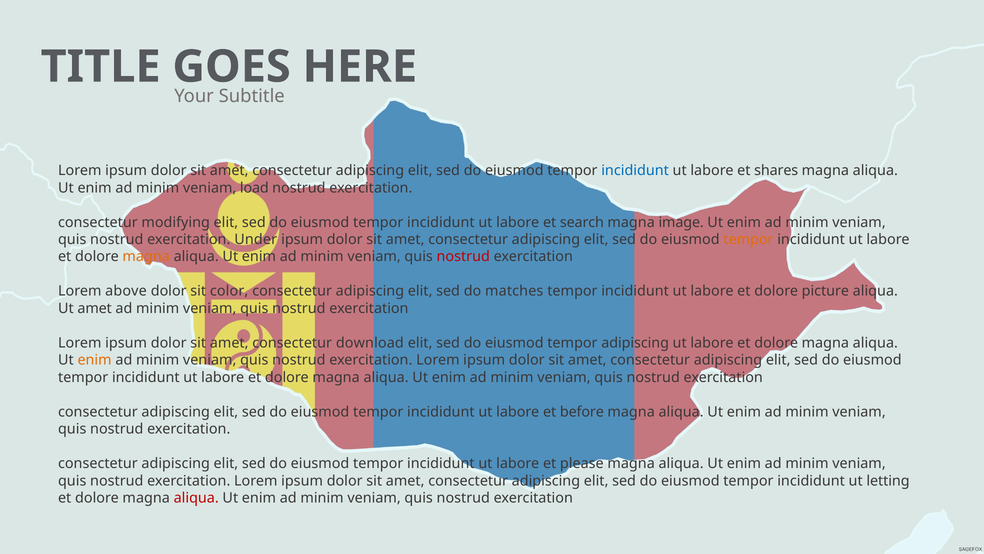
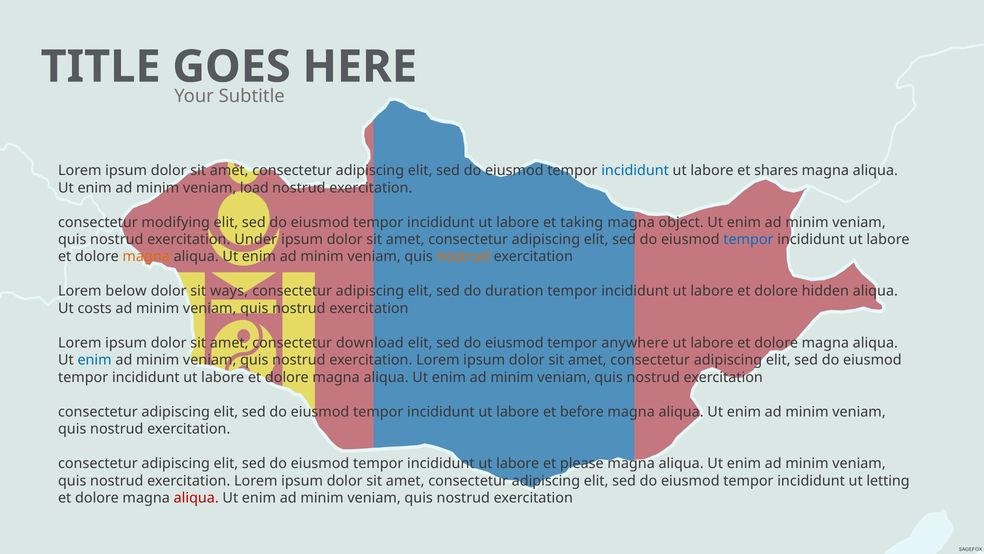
search: search -> taking
image: image -> object
tempor at (748, 239) colour: orange -> blue
nostrud at (463, 257) colour: red -> orange
above: above -> below
color: color -> ways
matches: matches -> duration
picture: picture -> hidden
Ut amet: amet -> costs
tempor adipiscing: adipiscing -> anywhere
enim at (95, 360) colour: orange -> blue
